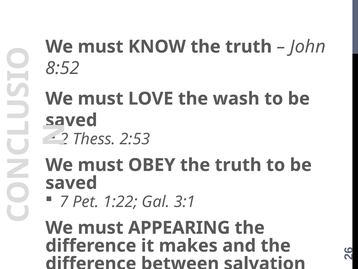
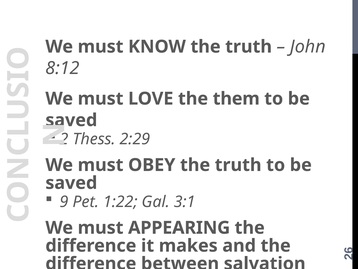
8:52: 8:52 -> 8:12
wash: wash -> them
2:53: 2:53 -> 2:29
7: 7 -> 9
